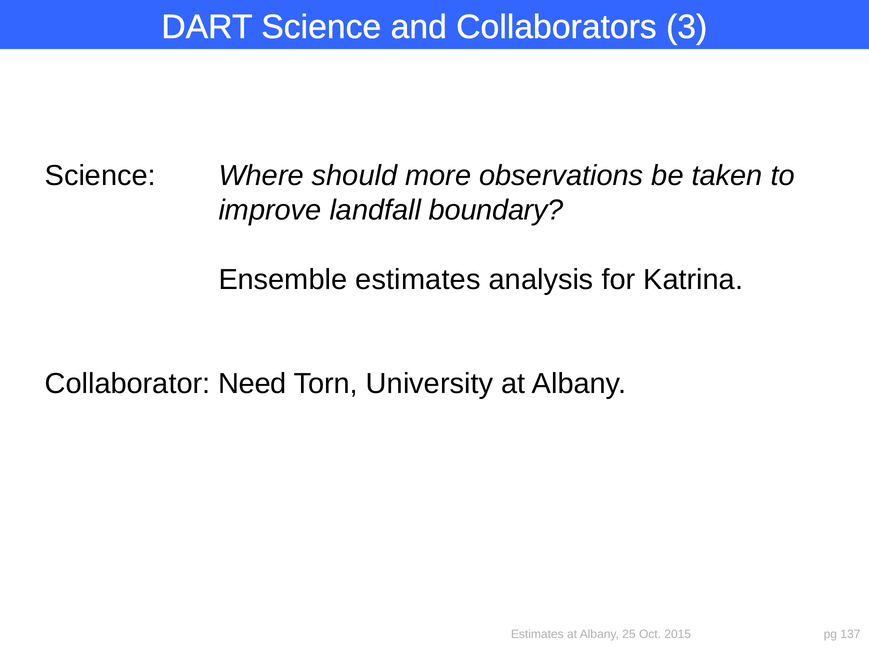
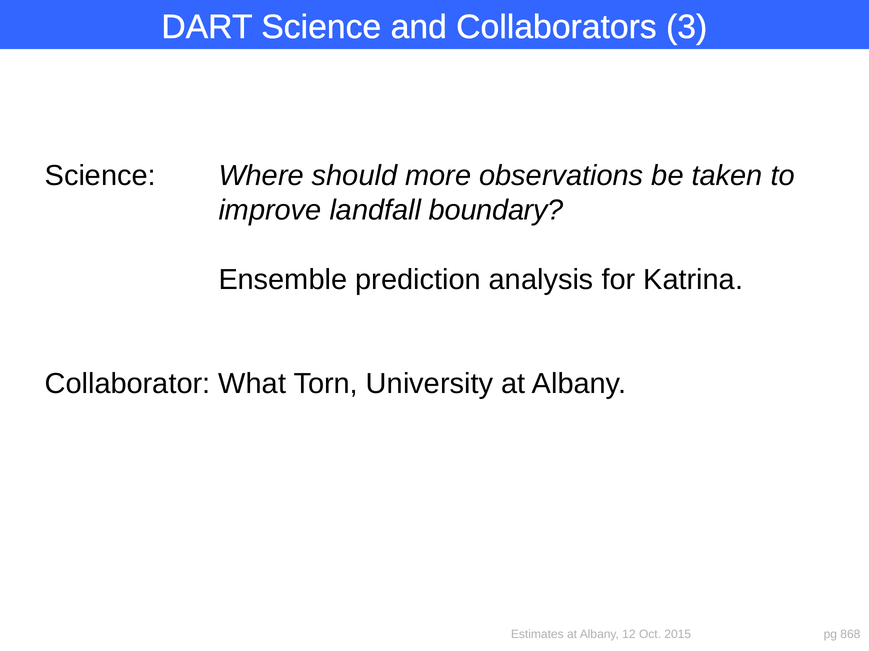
Ensemble estimates: estimates -> prediction
Need: Need -> What
25: 25 -> 12
137: 137 -> 868
